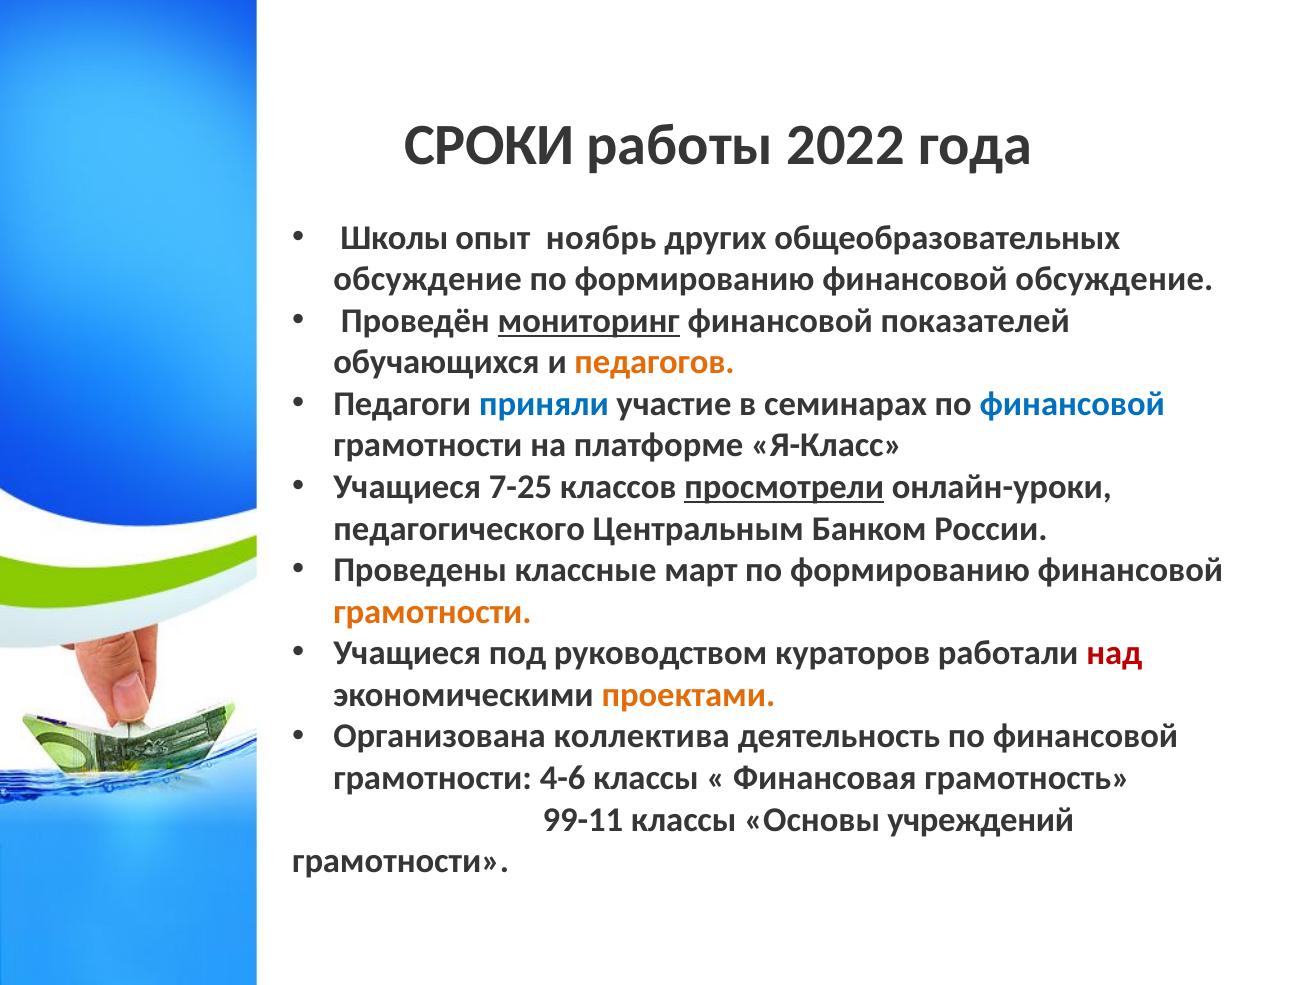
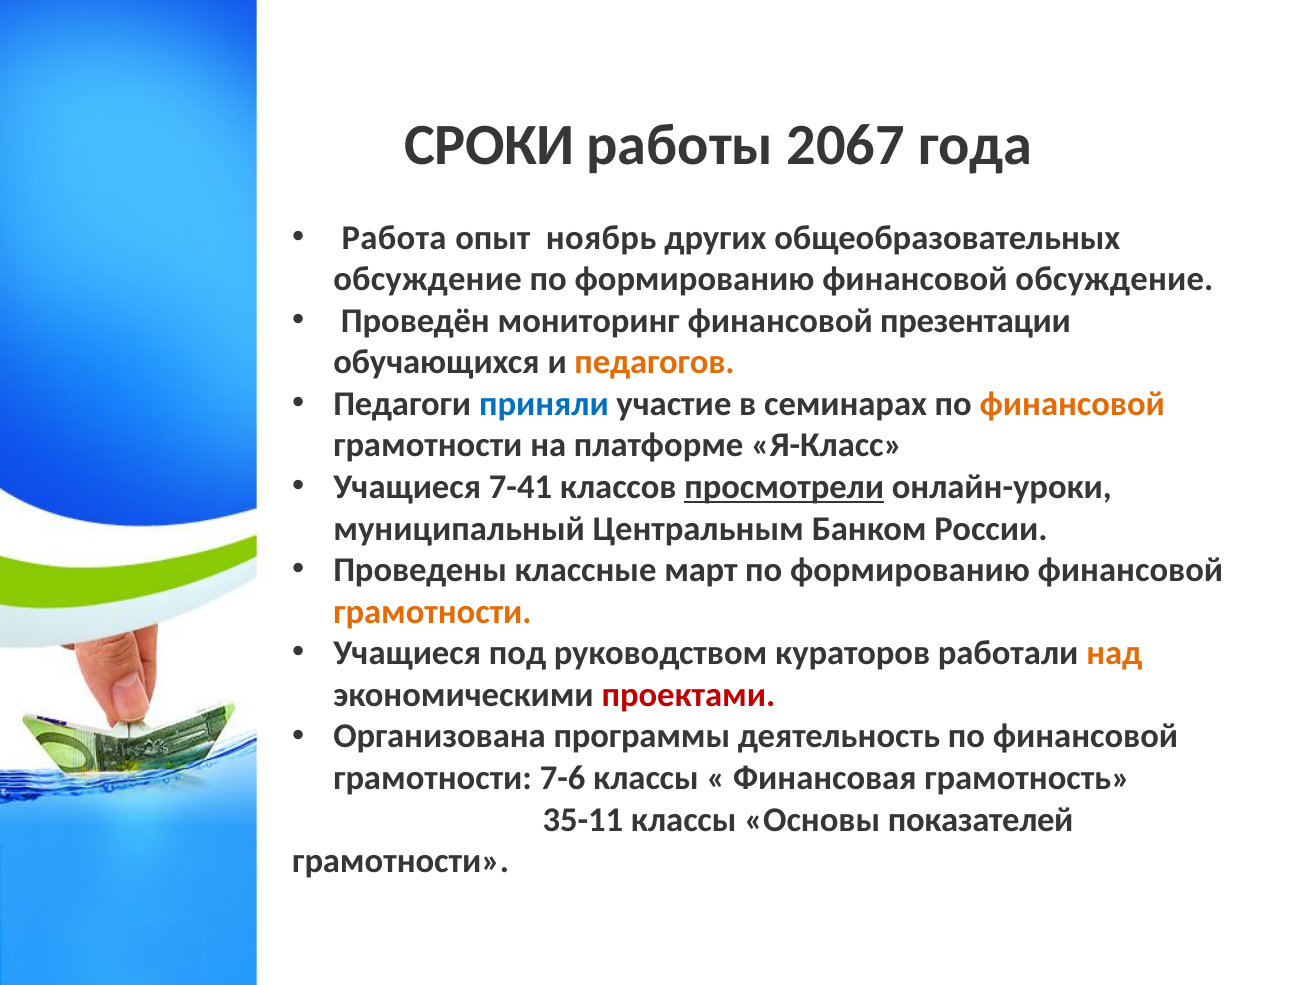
2022: 2022 -> 2067
Школы: Школы -> Работа
мониторинг underline: present -> none
показателей: показателей -> презентации
финансовой at (1072, 404) colour: blue -> orange
7-25: 7-25 -> 7-41
педагогического: педагогического -> муниципальный
над colour: red -> orange
проектами colour: orange -> red
коллектива: коллектива -> программы
4-6: 4-6 -> 7-6
99-11: 99-11 -> 35-11
учреждений: учреждений -> показателей
